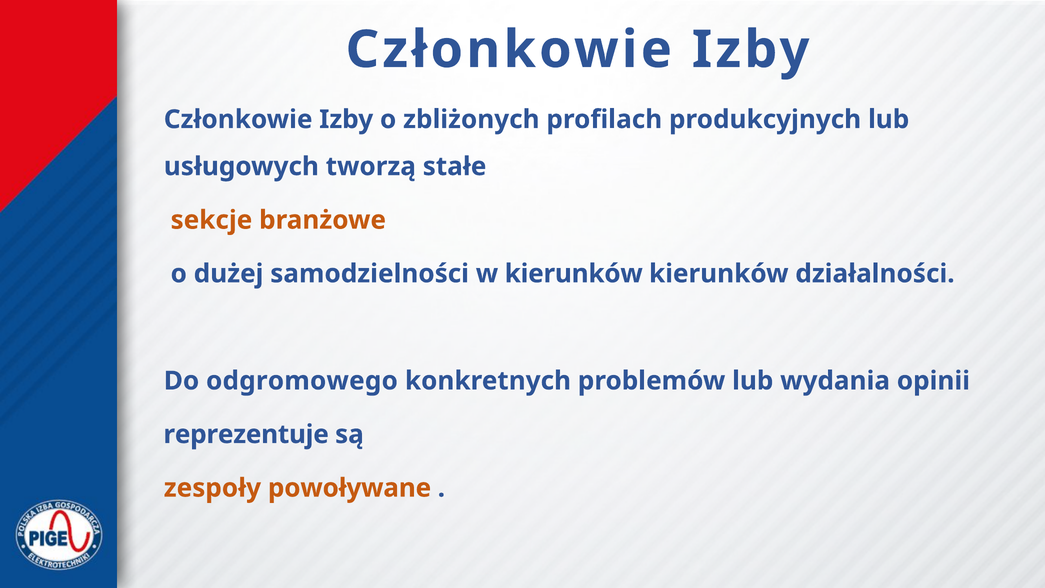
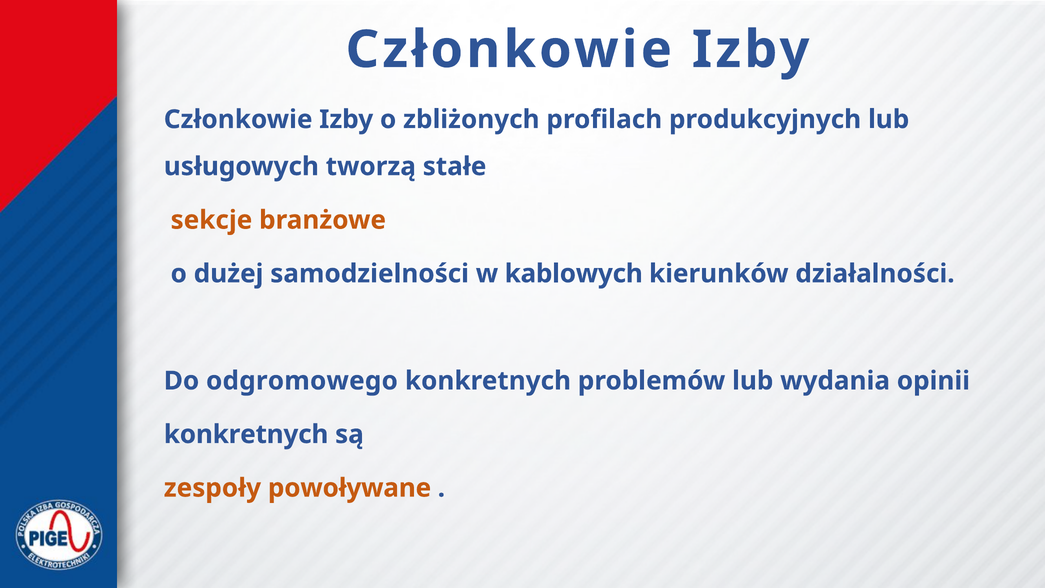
w kierunków: kierunków -> kablowych
reprezentuje at (246, 434): reprezentuje -> konkretnych
